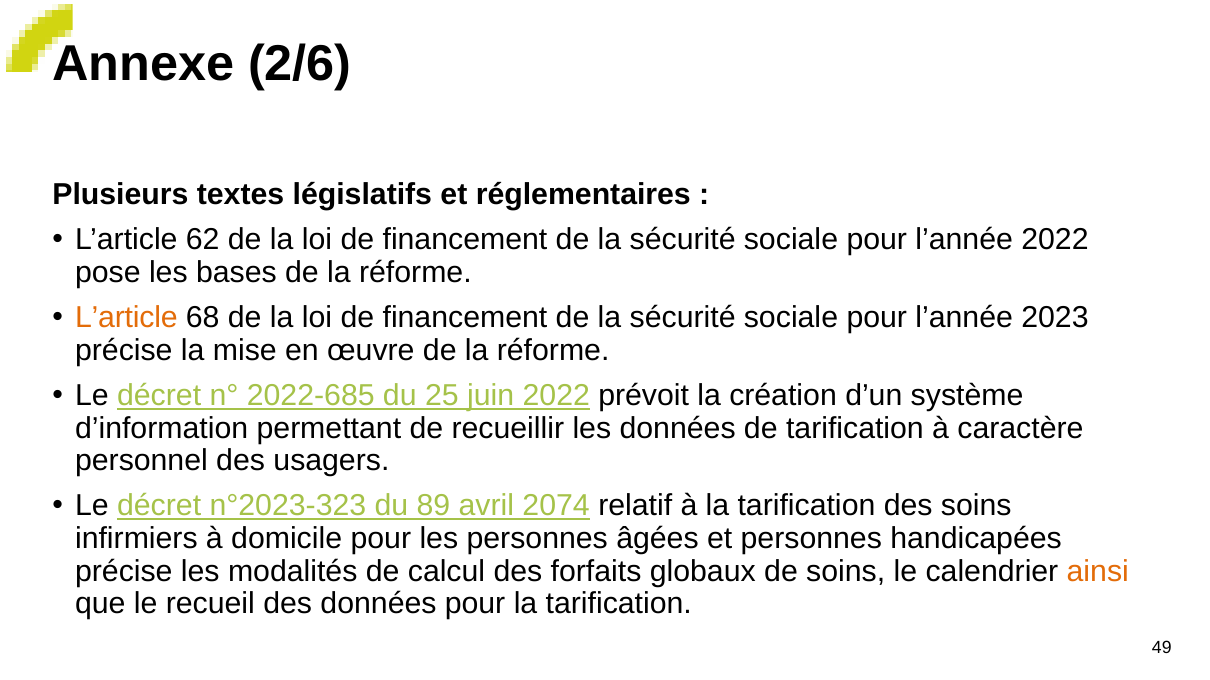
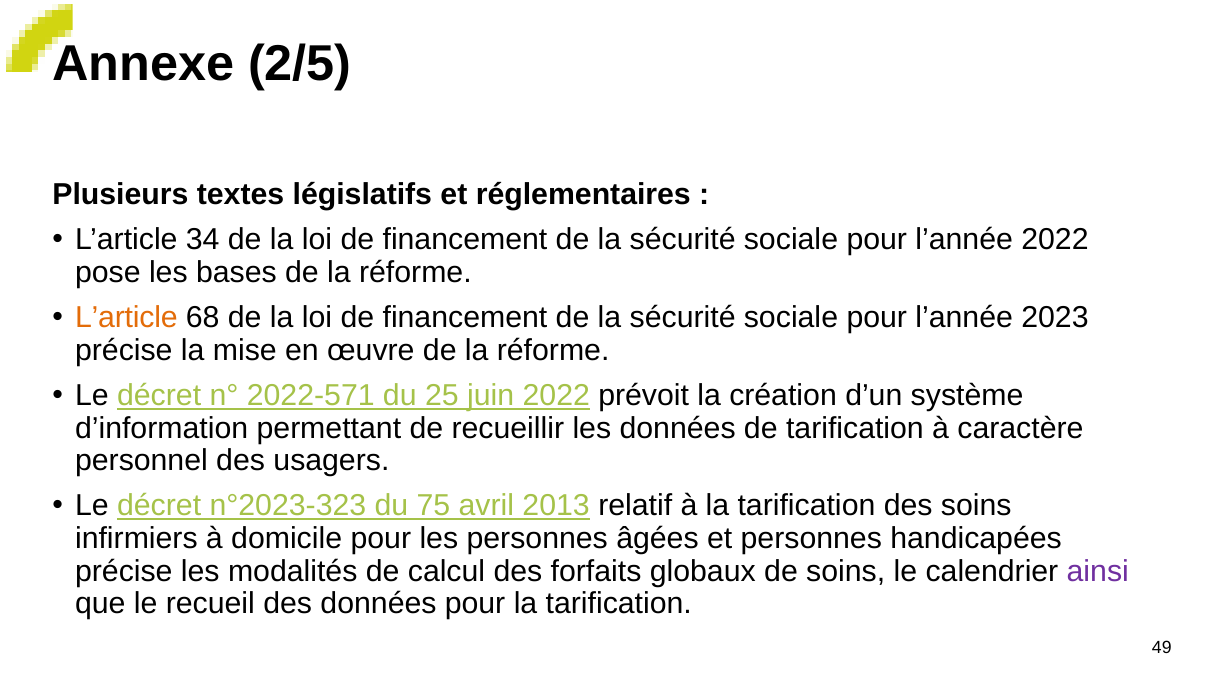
2/6: 2/6 -> 2/5
62: 62 -> 34
2022-685: 2022-685 -> 2022-571
89: 89 -> 75
2074: 2074 -> 2013
ainsi colour: orange -> purple
